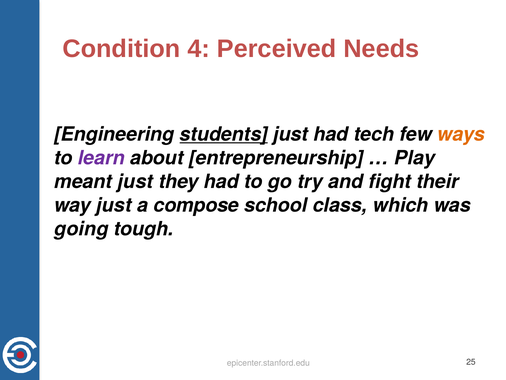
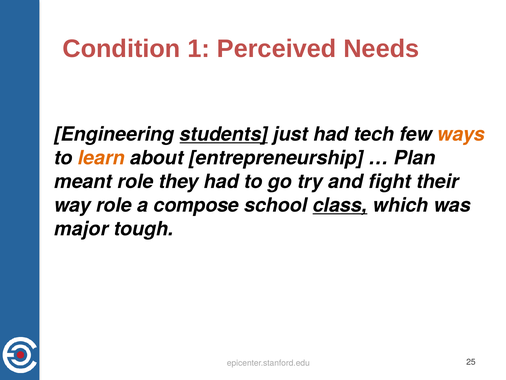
4: 4 -> 1
learn colour: purple -> orange
Play: Play -> Plan
meant just: just -> role
way just: just -> role
class underline: none -> present
going: going -> major
